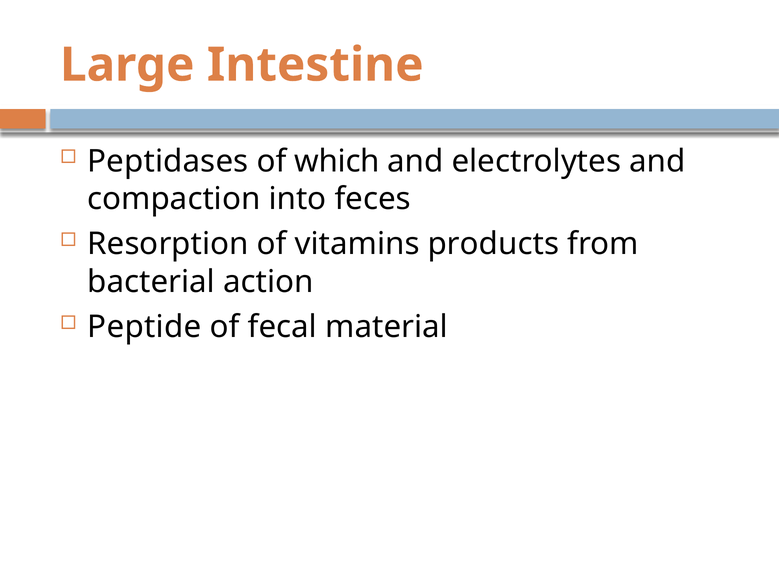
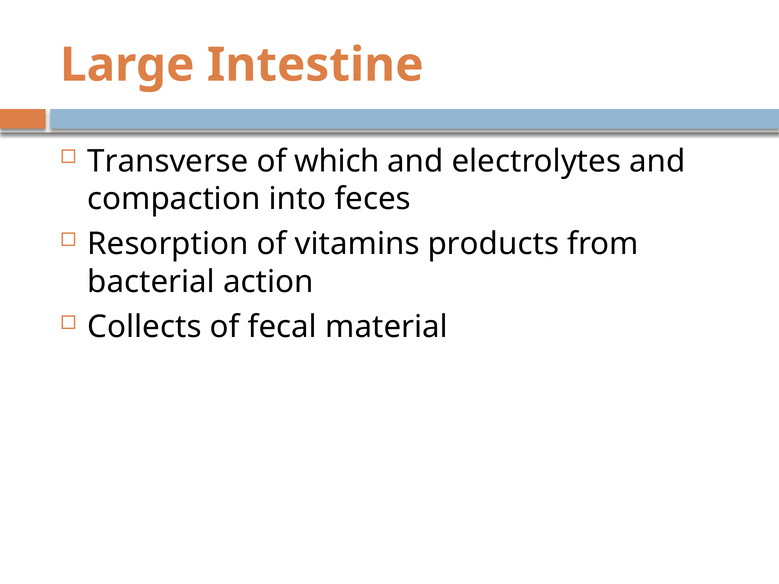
Peptidases: Peptidases -> Transverse
Peptide: Peptide -> Collects
